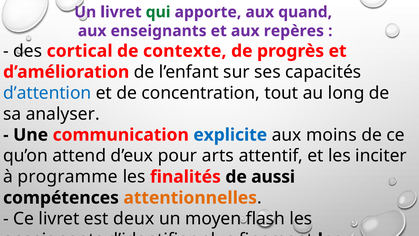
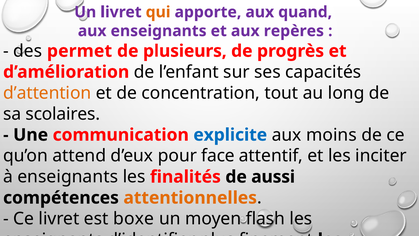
qui colour: green -> orange
cortical: cortical -> permet
contexte: contexte -> plusieurs
d’attention colour: blue -> orange
analyser: analyser -> scolaires
arts: arts -> face
à programme: programme -> enseignants
deux: deux -> boxe
